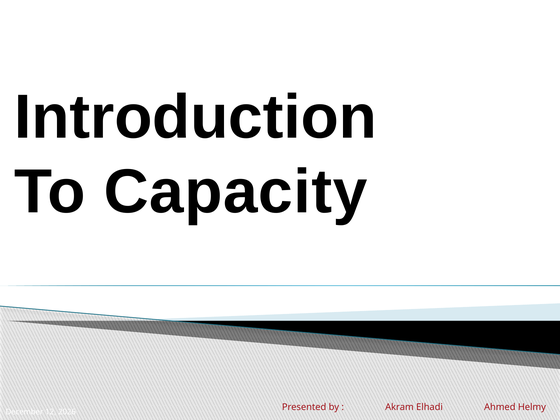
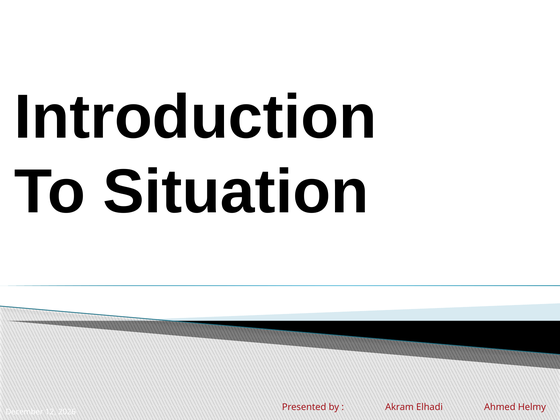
Capacity: Capacity -> Situation
